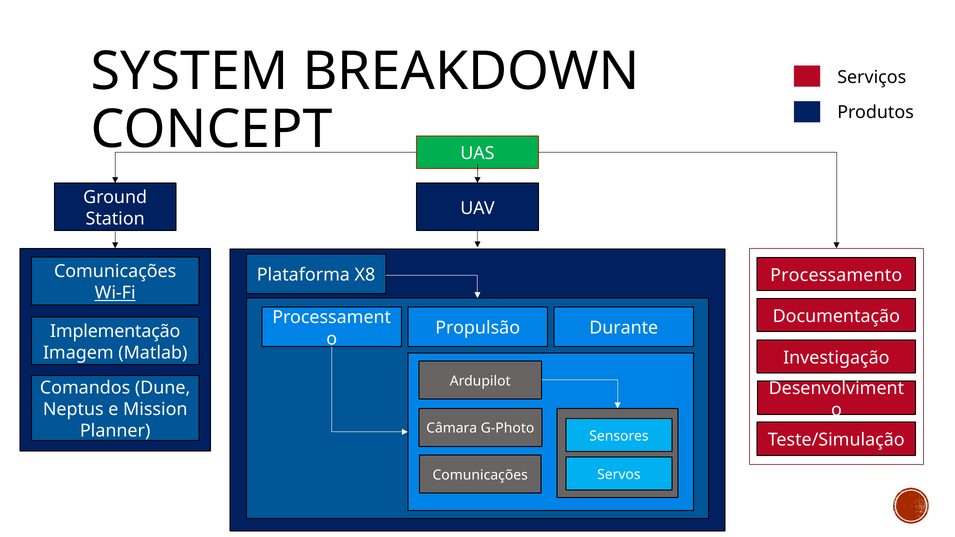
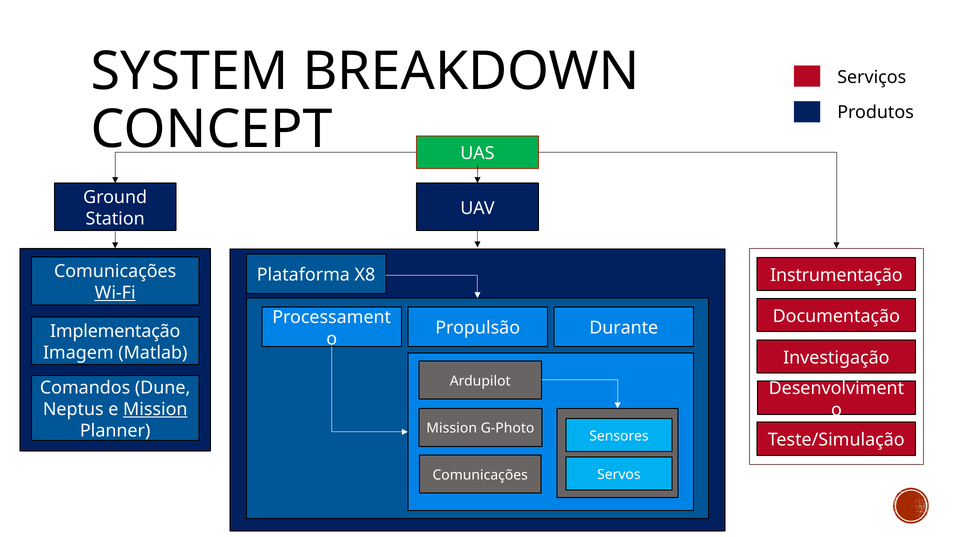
Processamento: Processamento -> Instrumentação
Mission at (155, 410) underline: none -> present
Câmara at (452, 428): Câmara -> Mission
